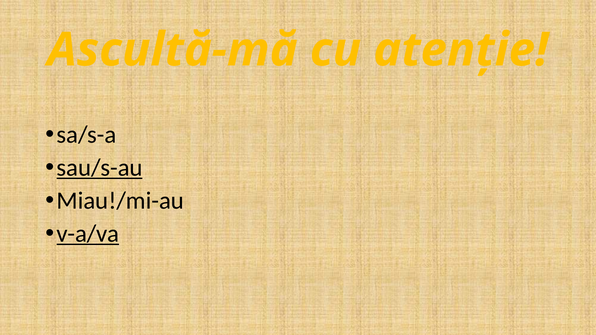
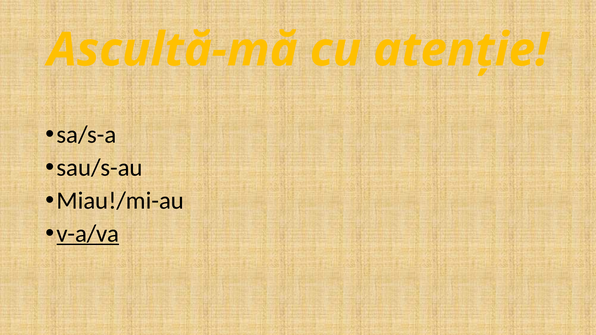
sau/s-au underline: present -> none
